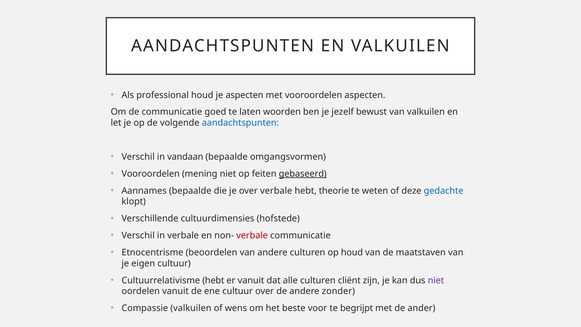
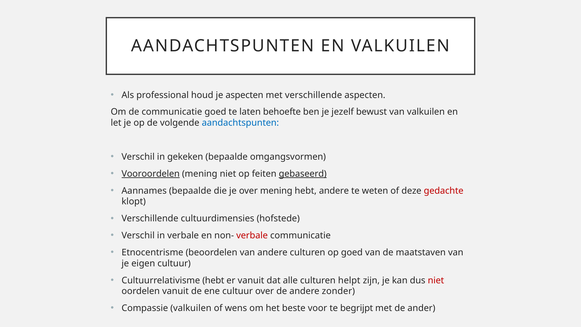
met vooroordelen: vooroordelen -> verschillende
woorden: woorden -> behoefte
vandaan: vandaan -> gekeken
Vooroordelen at (151, 174) underline: none -> present
over verbale: verbale -> mening
hebt theorie: theorie -> andere
gedachte colour: blue -> red
op houd: houd -> goed
cliënt: cliënt -> helpt
niet at (436, 280) colour: purple -> red
